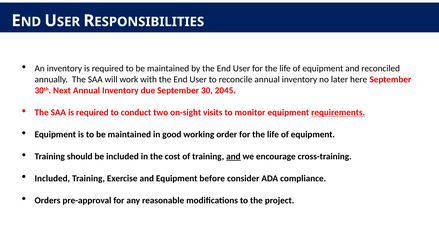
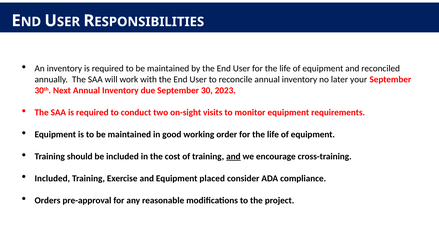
here: here -> your
2045: 2045 -> 2023
requirements underline: present -> none
before: before -> placed
